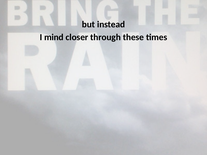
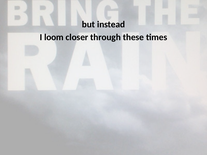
mind: mind -> loom
